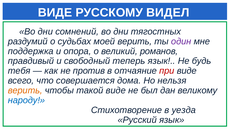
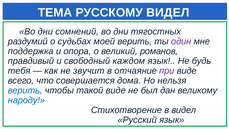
ВИДЕ at (55, 12): ВИДЕ -> ТЕМА
теперь: теперь -> каждом
против: против -> звучит
при colour: red -> purple
верить at (25, 90) colour: orange -> blue
в уезда: уезда -> видел
